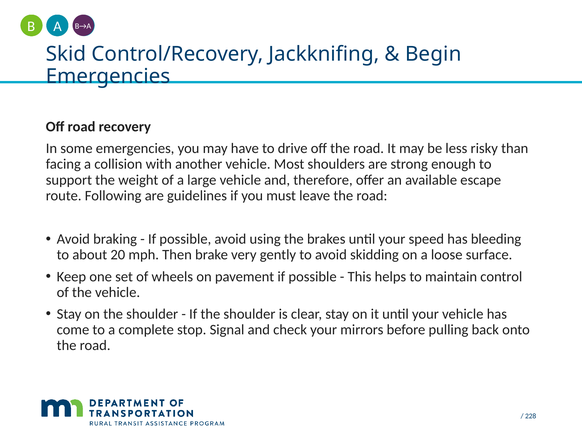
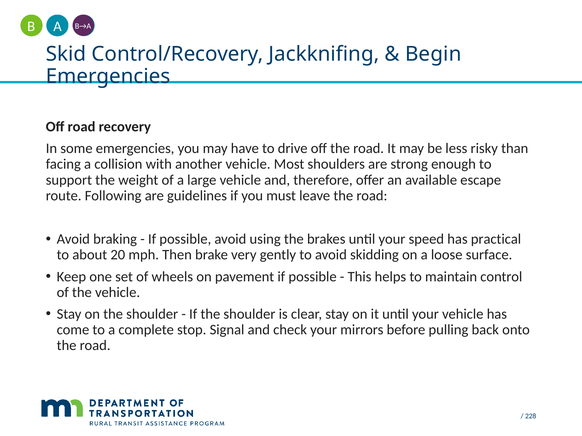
bleeding: bleeding -> practical
